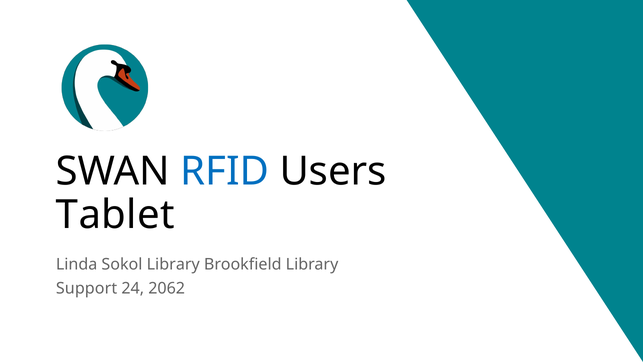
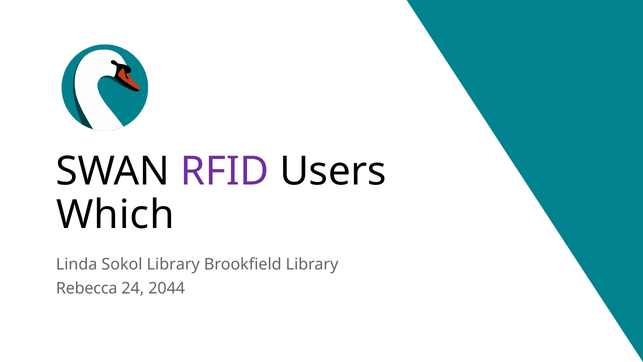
RFID colour: blue -> purple
Tablet: Tablet -> Which
Support: Support -> Rebecca
2062: 2062 -> 2044
